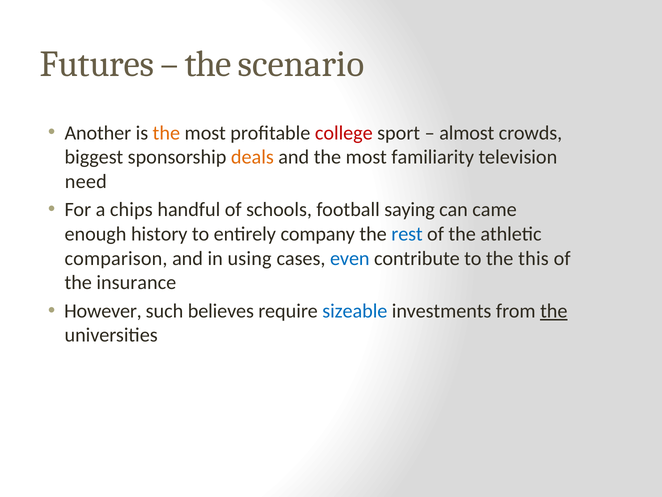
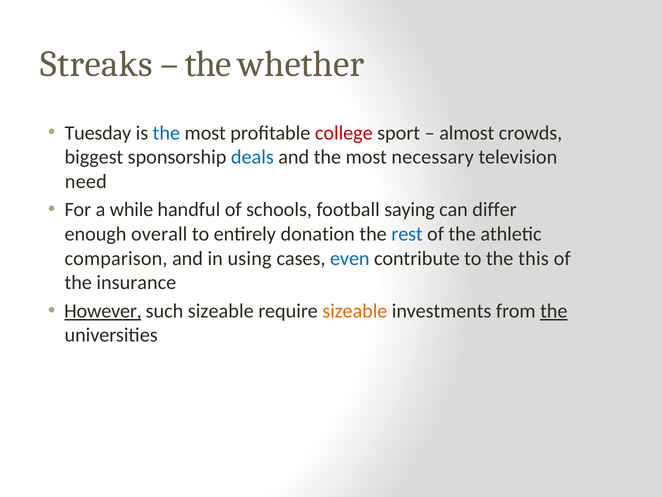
Futures: Futures -> Streaks
scenario: scenario -> whether
Another: Another -> Tuesday
the at (166, 133) colour: orange -> blue
deals colour: orange -> blue
familiarity: familiarity -> necessary
chips: chips -> while
came: came -> differ
history: history -> overall
company: company -> donation
However underline: none -> present
such believes: believes -> sizeable
sizeable at (355, 311) colour: blue -> orange
